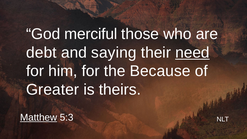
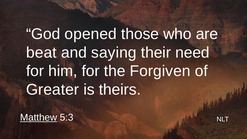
merciful: merciful -> opened
debt: debt -> beat
need underline: present -> none
Because: Because -> Forgiven
